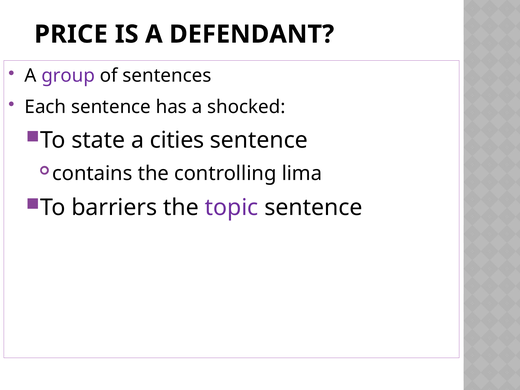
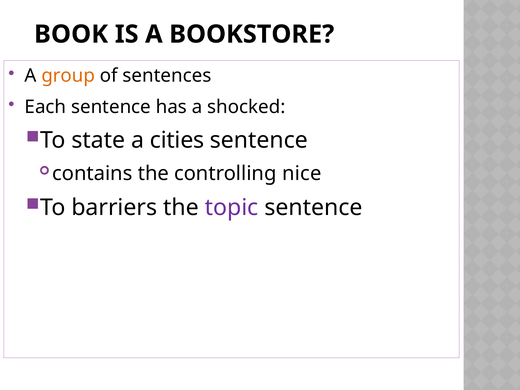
PRICE: PRICE -> BOOK
DEFENDANT: DEFENDANT -> BOOKSTORE
group colour: purple -> orange
lima: lima -> nice
